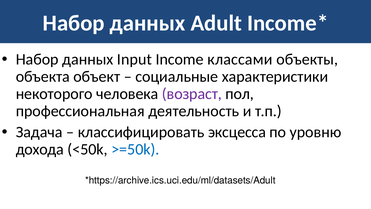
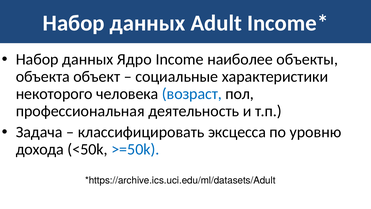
Input: Input -> Ядро
классами: классами -> наиболее
возраст colour: purple -> blue
